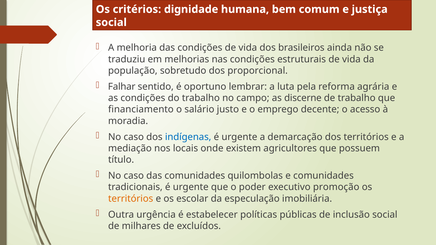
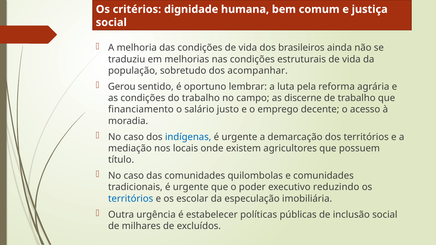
proporcional: proporcional -> acompanhar
Falhar: Falhar -> Gerou
promoção: promoção -> reduzindo
territórios at (131, 199) colour: orange -> blue
